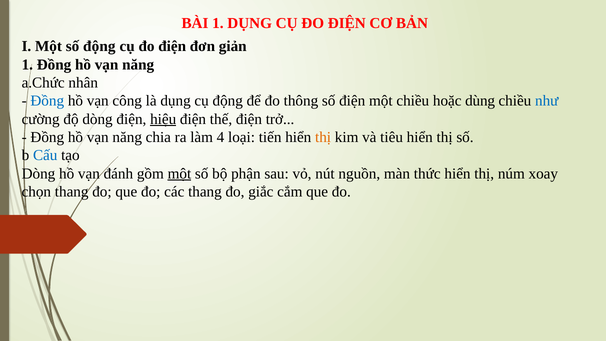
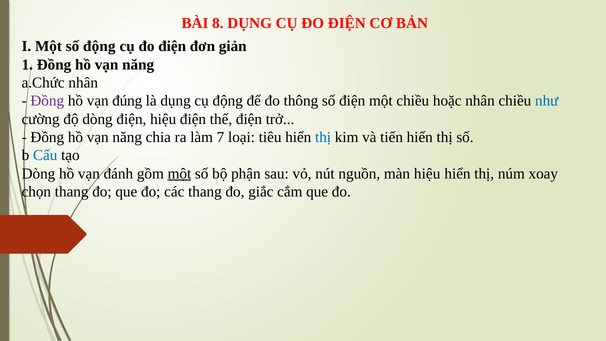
BÀI 1: 1 -> 8
Đồng at (47, 101) colour: blue -> purple
công: công -> đúng
hoặc dùng: dùng -> nhân
hiệu at (163, 119) underline: present -> none
4: 4 -> 7
tiến: tiến -> tiêu
thị at (323, 137) colour: orange -> blue
tiêu: tiêu -> tiến
màn thức: thức -> hiệu
